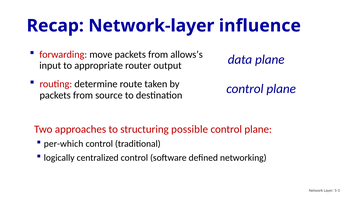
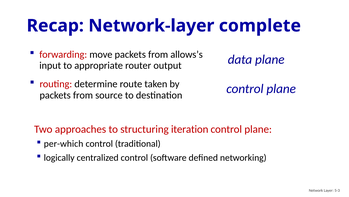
influence: influence -> complete
possible: possible -> iteration
